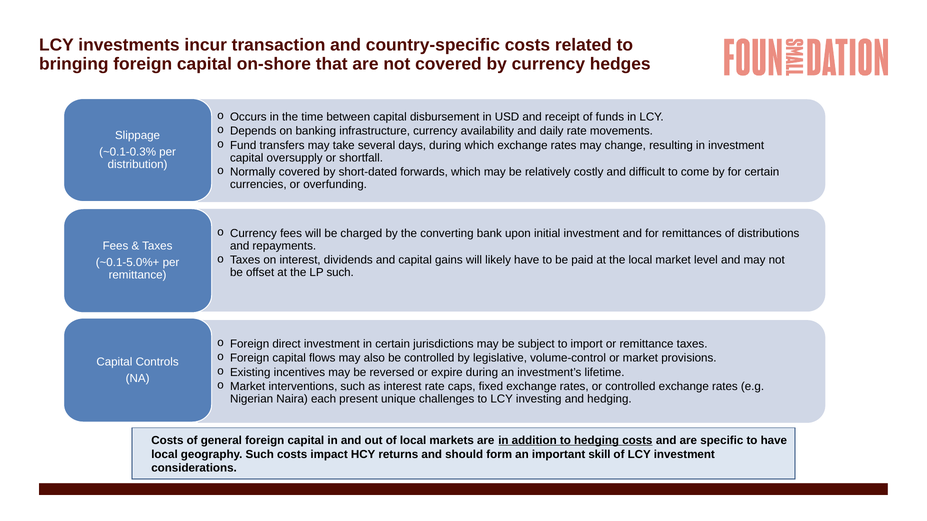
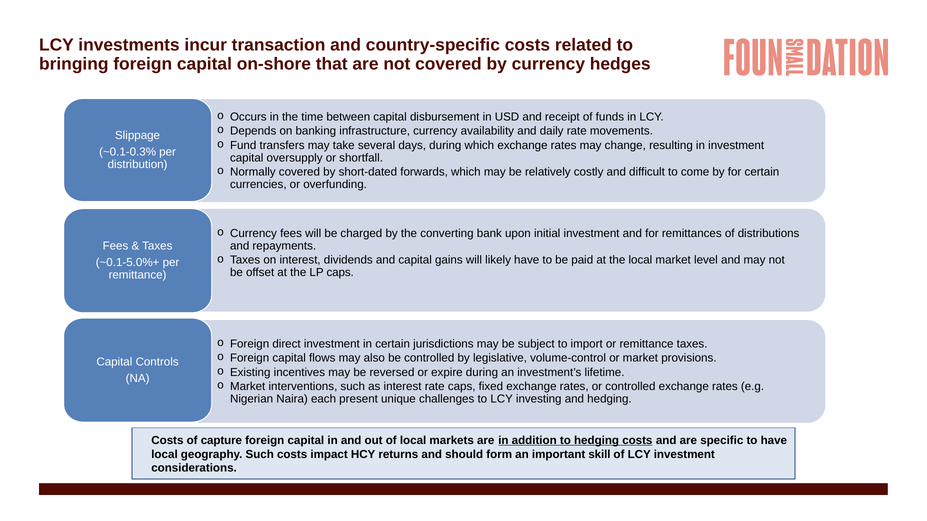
LP such: such -> caps
general: general -> capture
